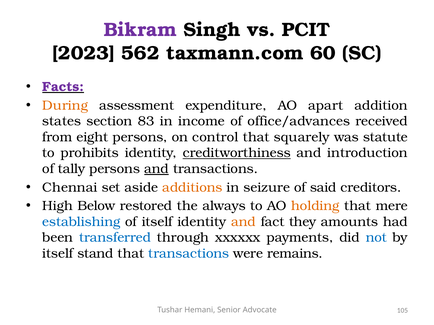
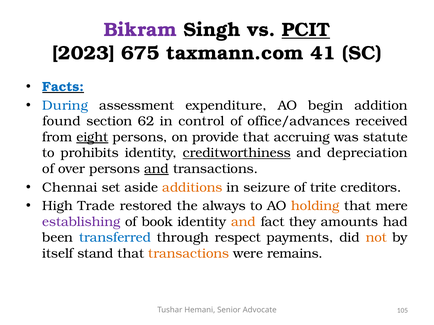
PCIT underline: none -> present
562: 562 -> 675
60: 60 -> 41
Facts colour: purple -> blue
During colour: orange -> blue
apart: apart -> begin
states: states -> found
83: 83 -> 62
income: income -> control
eight underline: none -> present
control: control -> provide
squarely: squarely -> accruing
introduction: introduction -> depreciation
tally: tally -> over
said: said -> trite
Below: Below -> Trade
establishing colour: blue -> purple
of itself: itself -> book
xxxxxx: xxxxxx -> respect
not colour: blue -> orange
transactions at (189, 254) colour: blue -> orange
